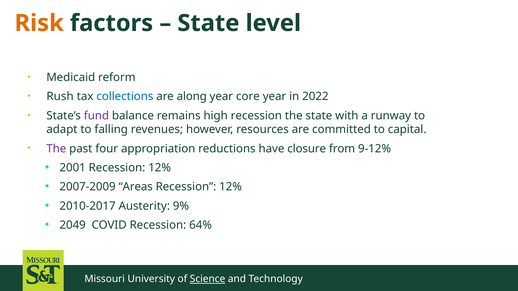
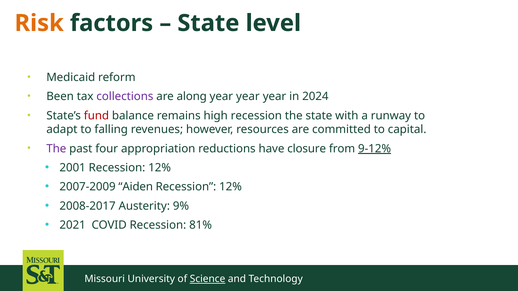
Rush: Rush -> Been
collections colour: blue -> purple
core at (248, 97): core -> year
2022: 2022 -> 2024
fund colour: purple -> red
9-12% underline: none -> present
Areas: Areas -> Aiden
2010-2017: 2010-2017 -> 2008-2017
2049: 2049 -> 2021
64%: 64% -> 81%
